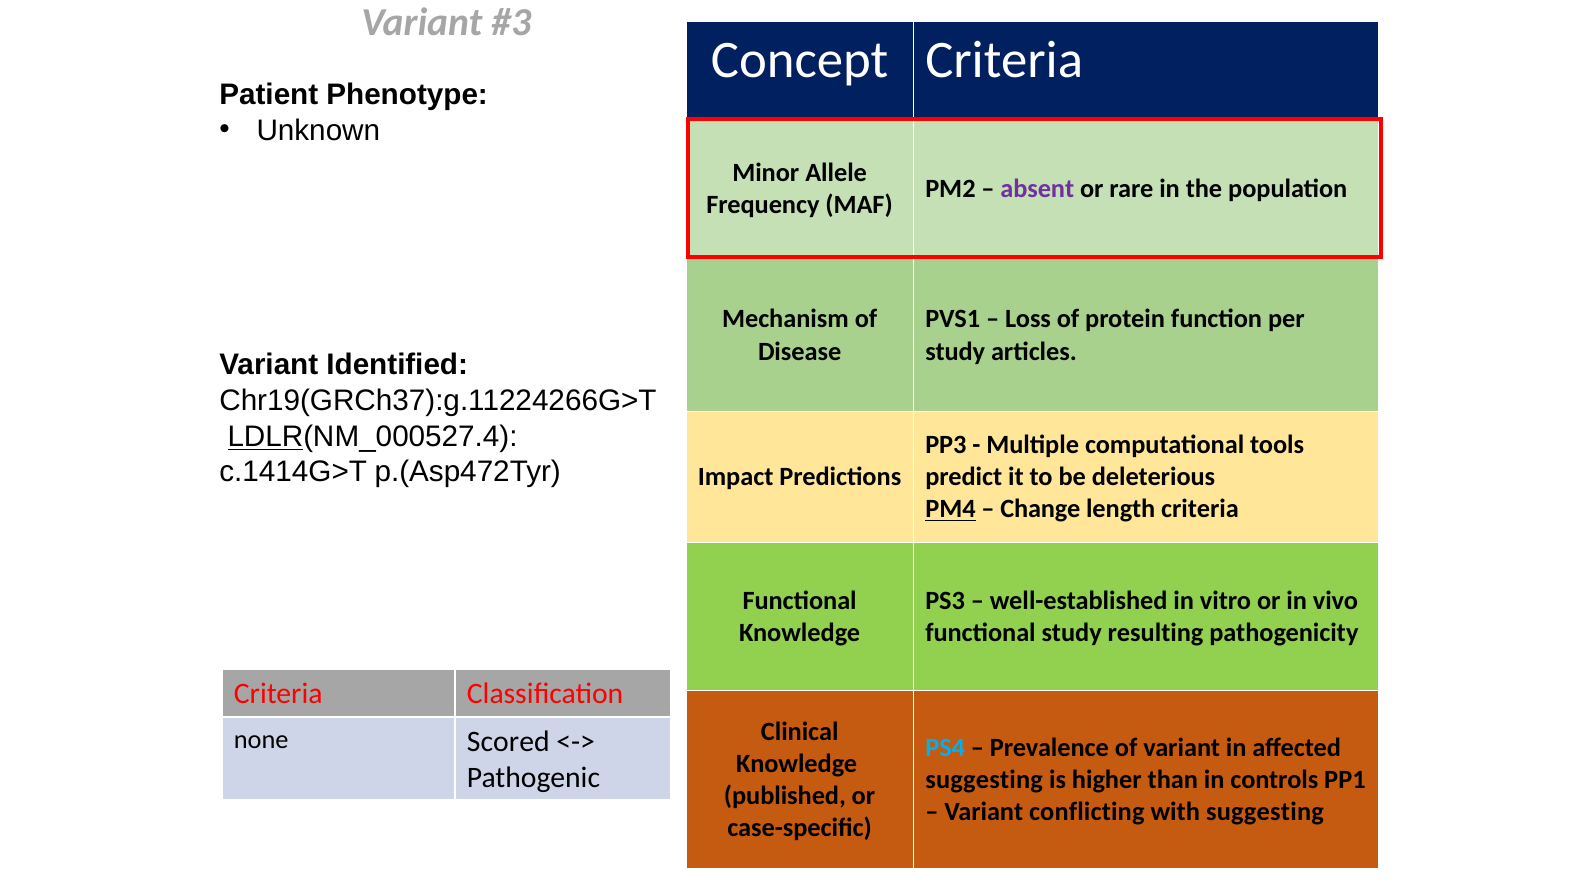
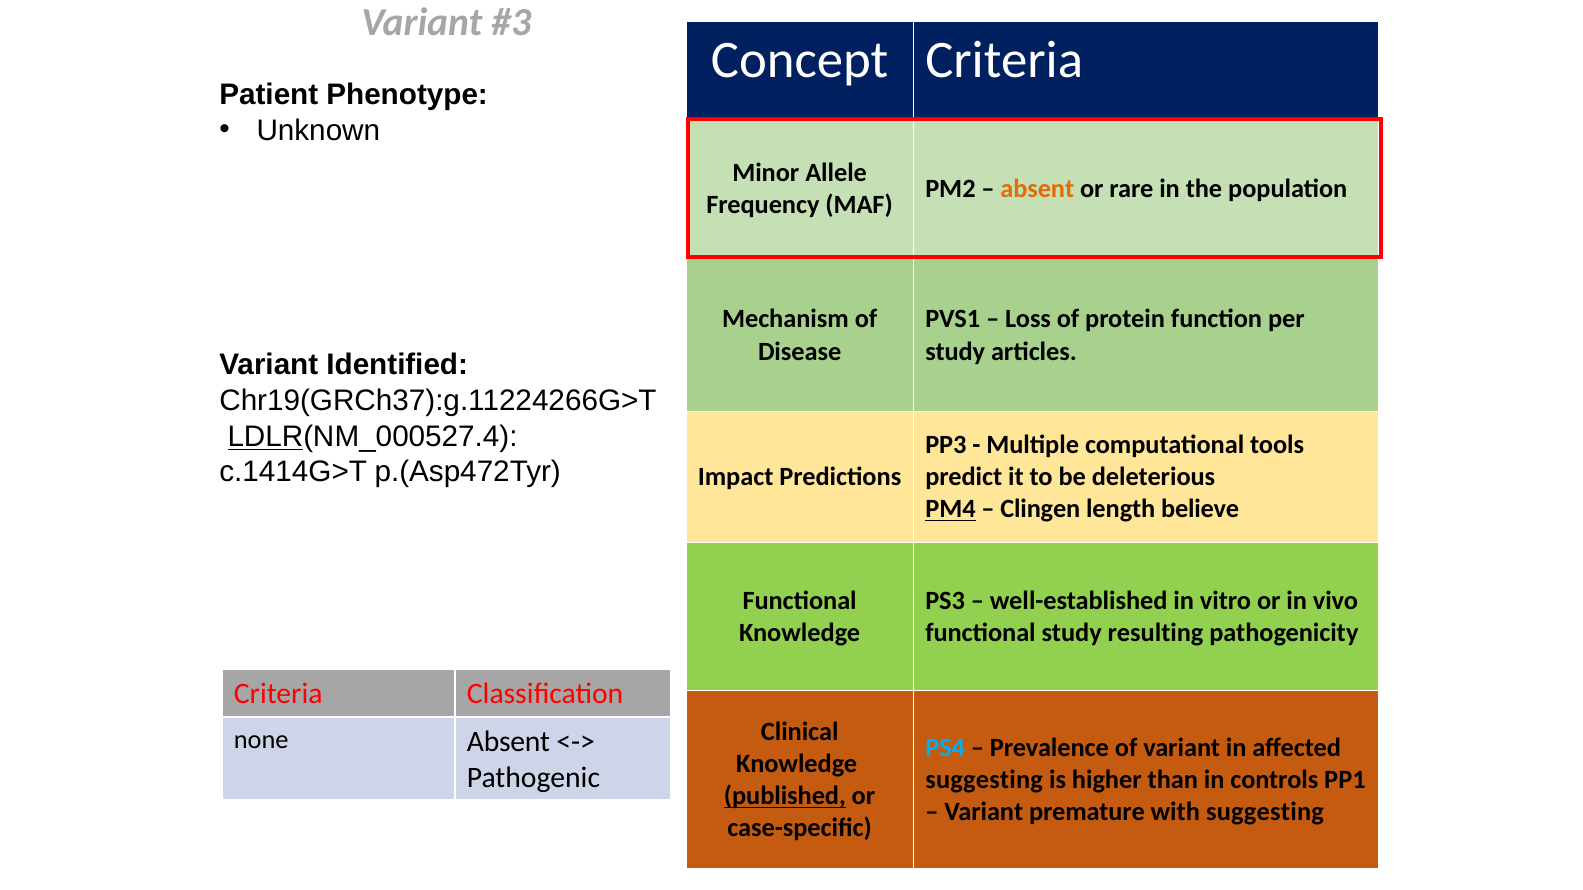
absent at (1037, 189) colour: purple -> orange
Change: Change -> Clingen
length criteria: criteria -> believe
none Scored: Scored -> Absent
published underline: none -> present
conflicting: conflicting -> premature
